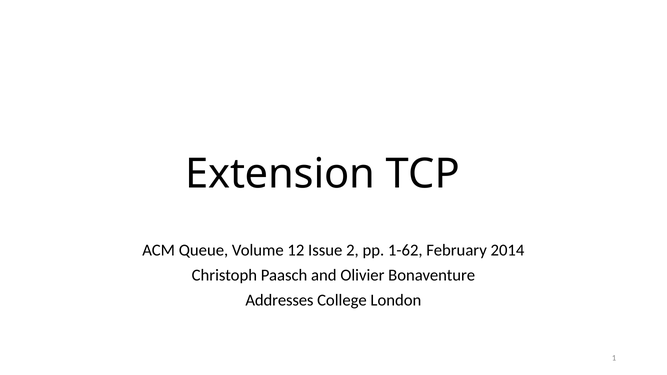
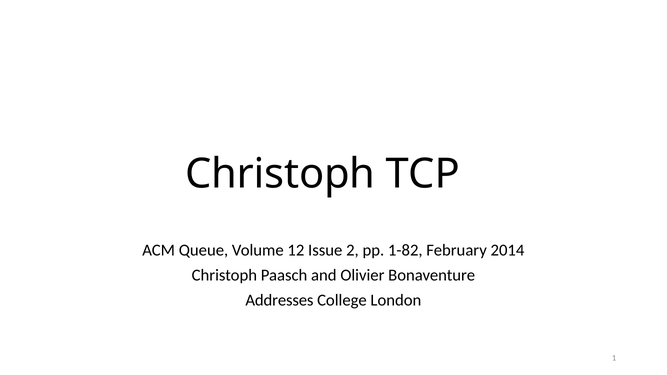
Extension at (280, 174): Extension -> Christoph
1-62: 1-62 -> 1-82
